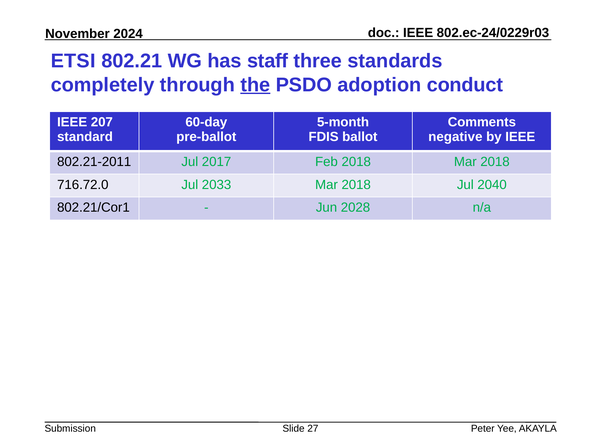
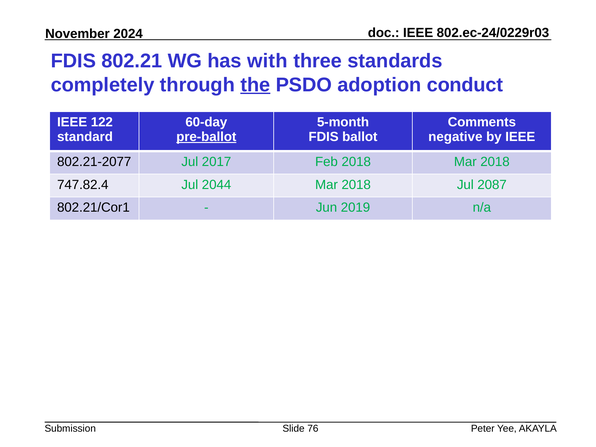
ETSI at (73, 61): ETSI -> FDIS
staff: staff -> with
207: 207 -> 122
pre-ballot underline: none -> present
802.21-2011: 802.21-2011 -> 802.21-2077
716.72.0: 716.72.0 -> 747.82.4
2033: 2033 -> 2044
2040: 2040 -> 2087
2028: 2028 -> 2019
27: 27 -> 76
